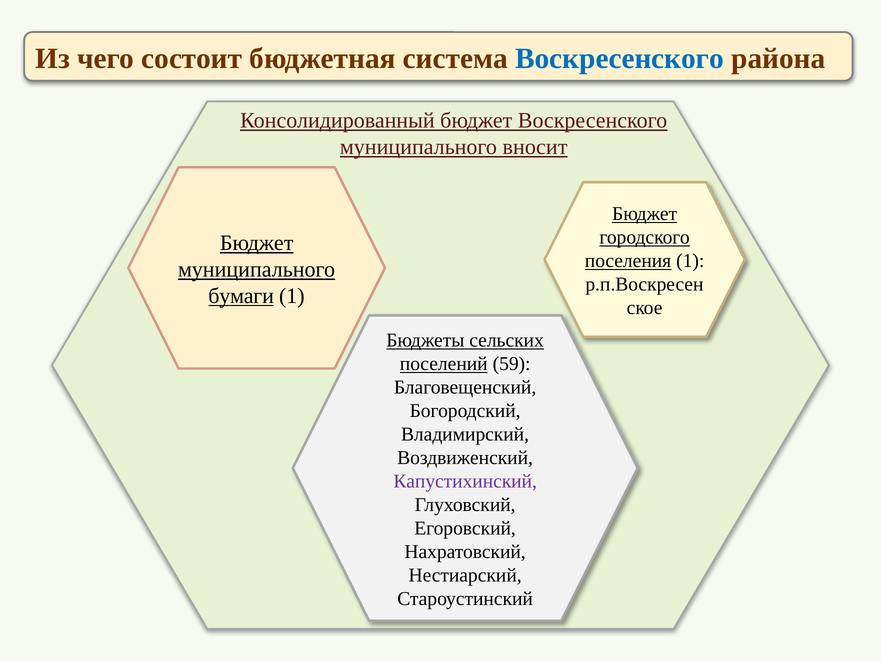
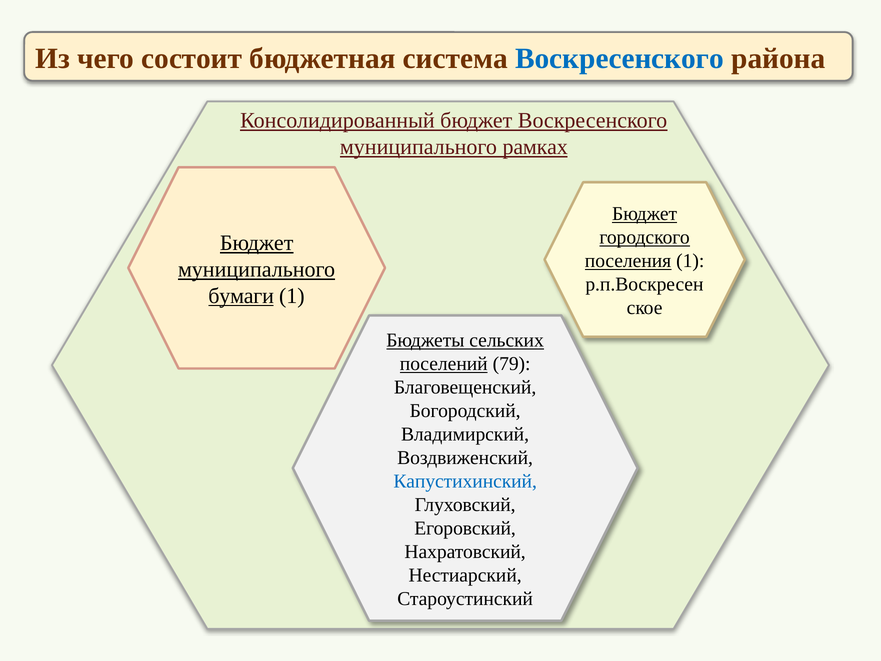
вносит: вносит -> рамках
59: 59 -> 79
Капустихинский colour: purple -> blue
